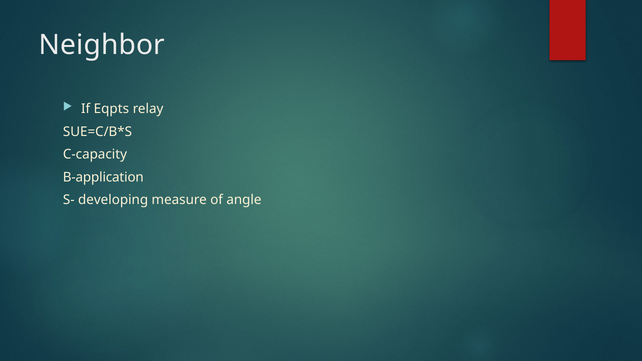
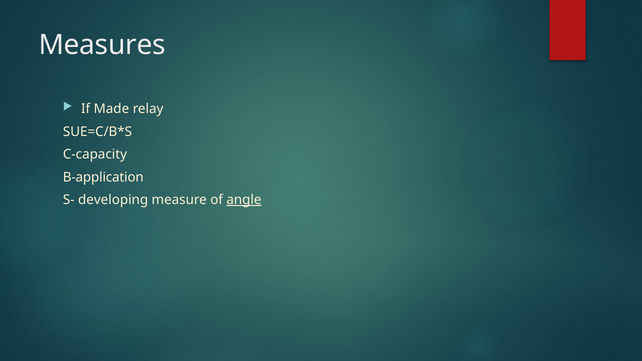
Neighbor: Neighbor -> Measures
Eqpts: Eqpts -> Made
angle underline: none -> present
